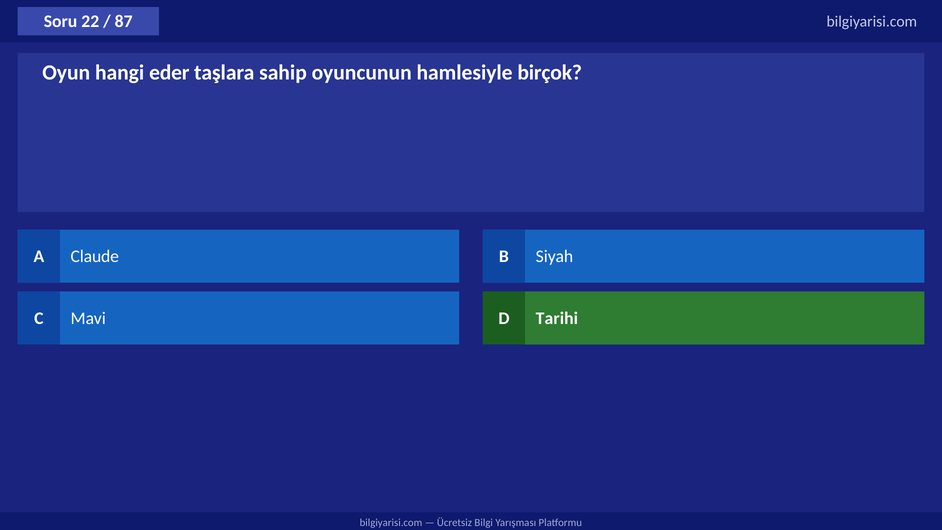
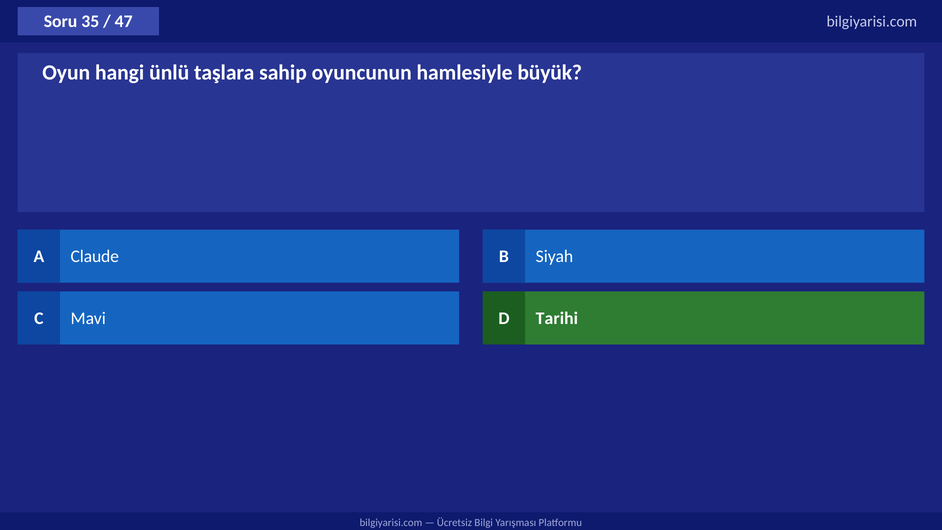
22: 22 -> 35
87: 87 -> 47
eder: eder -> ünlü
birçok: birçok -> büyük
